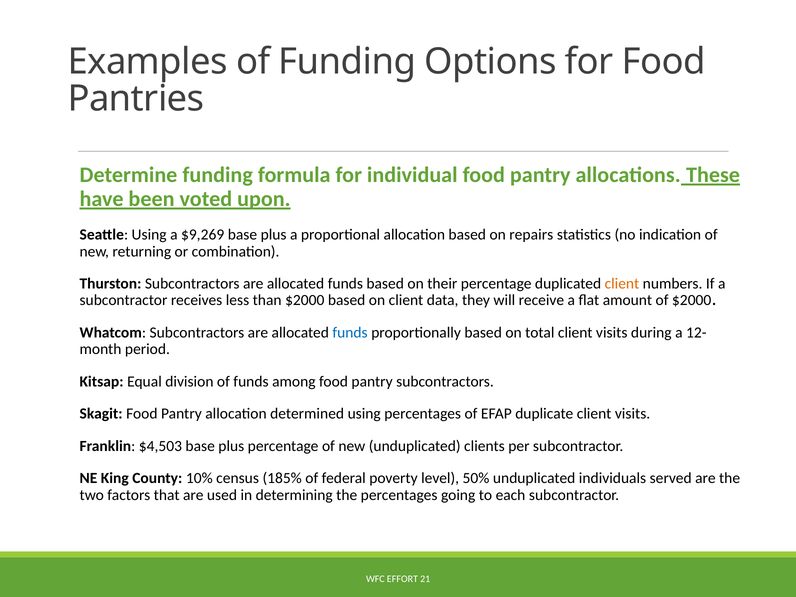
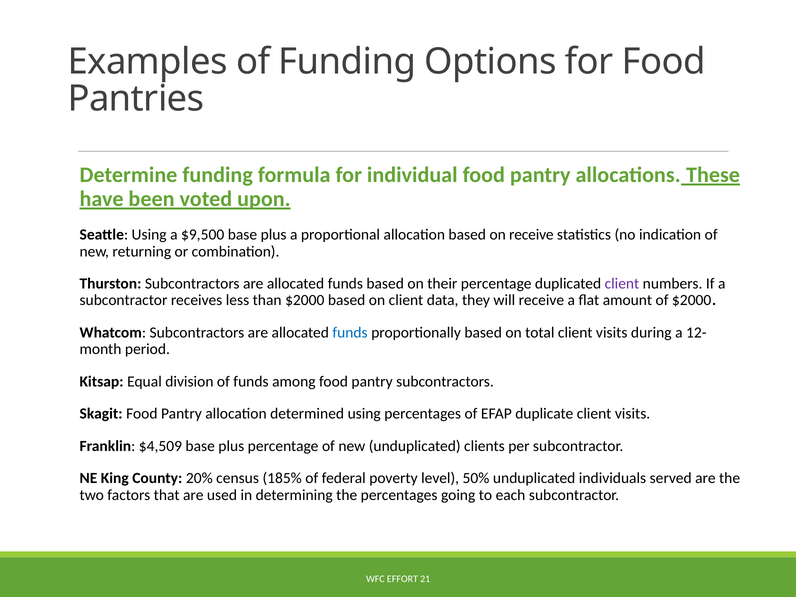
$9,269: $9,269 -> $9,500
on repairs: repairs -> receive
client at (622, 284) colour: orange -> purple
$4,503: $4,503 -> $4,509
10%: 10% -> 20%
